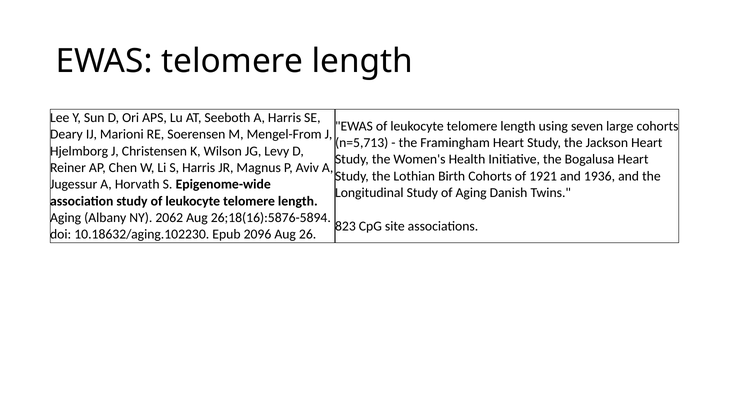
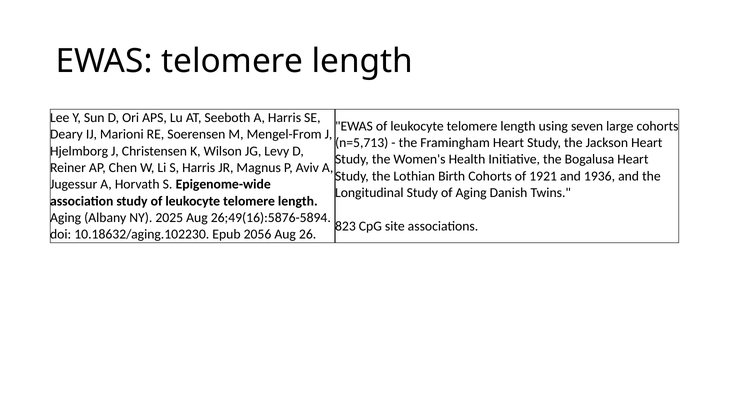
2062: 2062 -> 2025
26;18(16):5876-5894: 26;18(16):5876-5894 -> 26;49(16):5876-5894
2096: 2096 -> 2056
